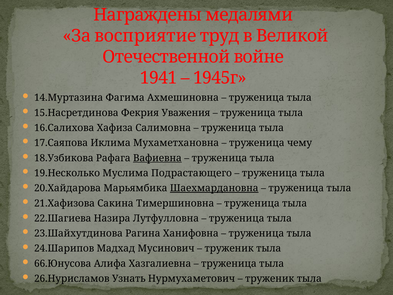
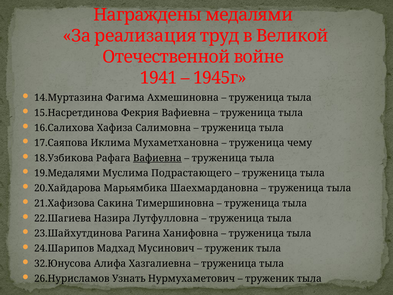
восприятие: восприятие -> реализация
Фекрия Уважения: Уважения -> Вафиевна
19.Несколько: 19.Несколько -> 19.Медалями
Шаехмардановна underline: present -> none
66.Юнусова: 66.Юнусова -> 32.Юнусова
